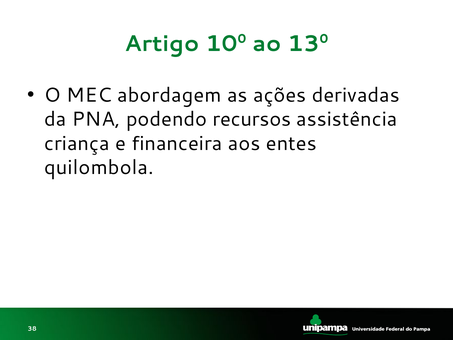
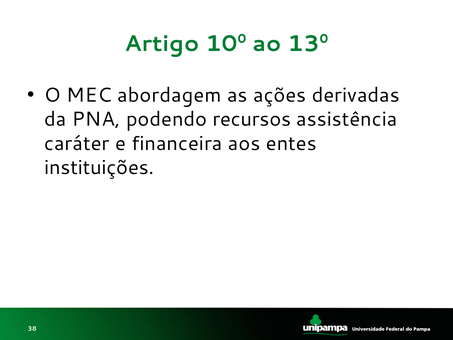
criança: criança -> caráter
quilombola: quilombola -> instituições
